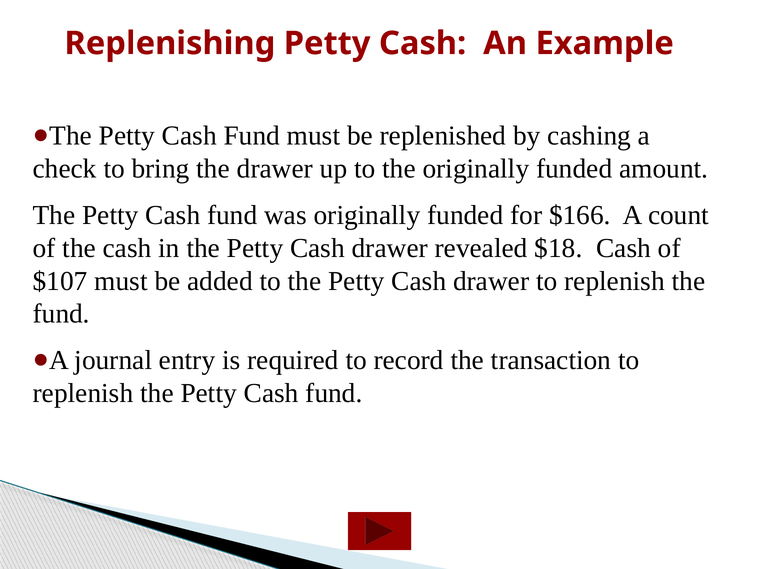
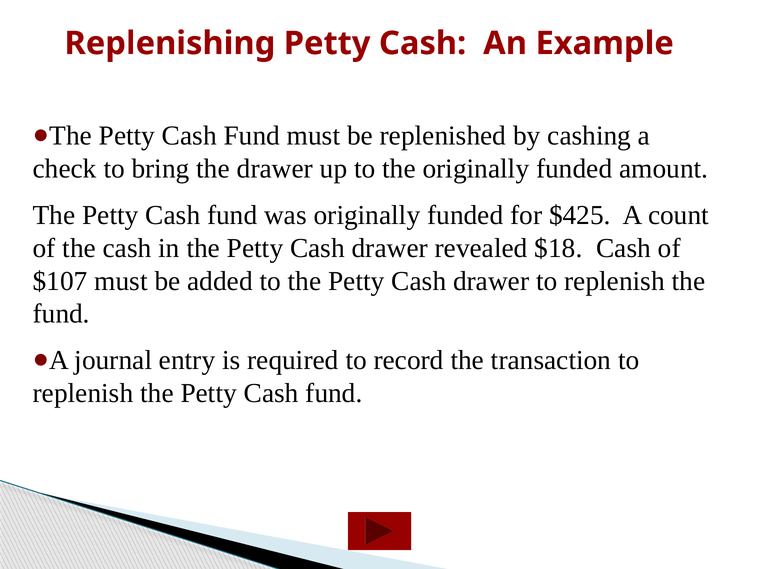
$166: $166 -> $425
